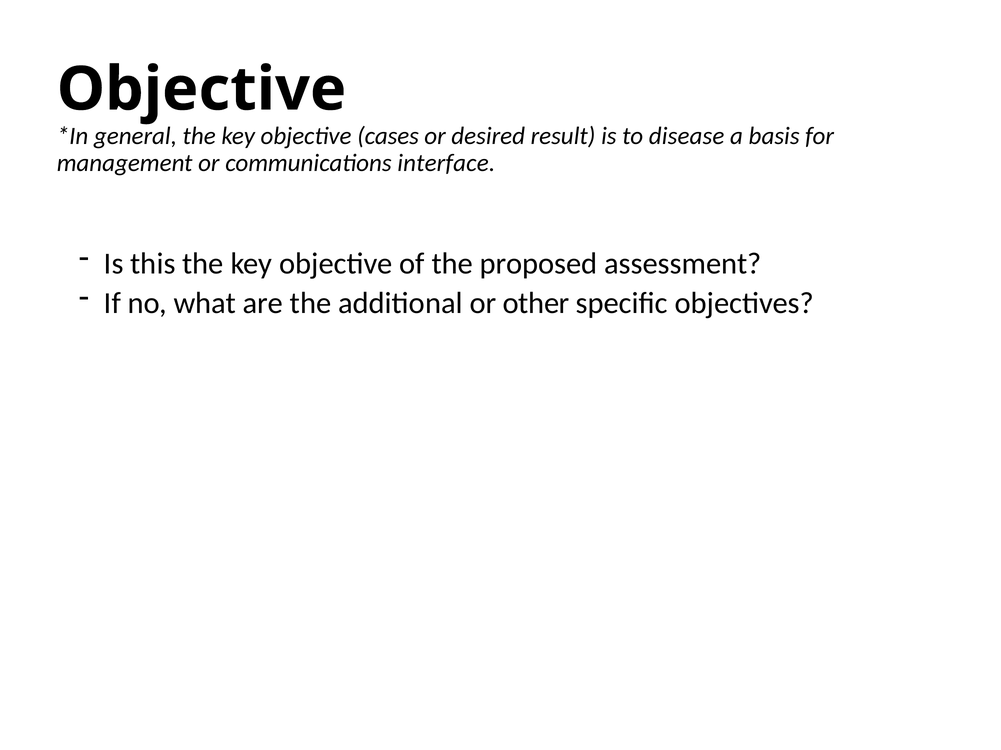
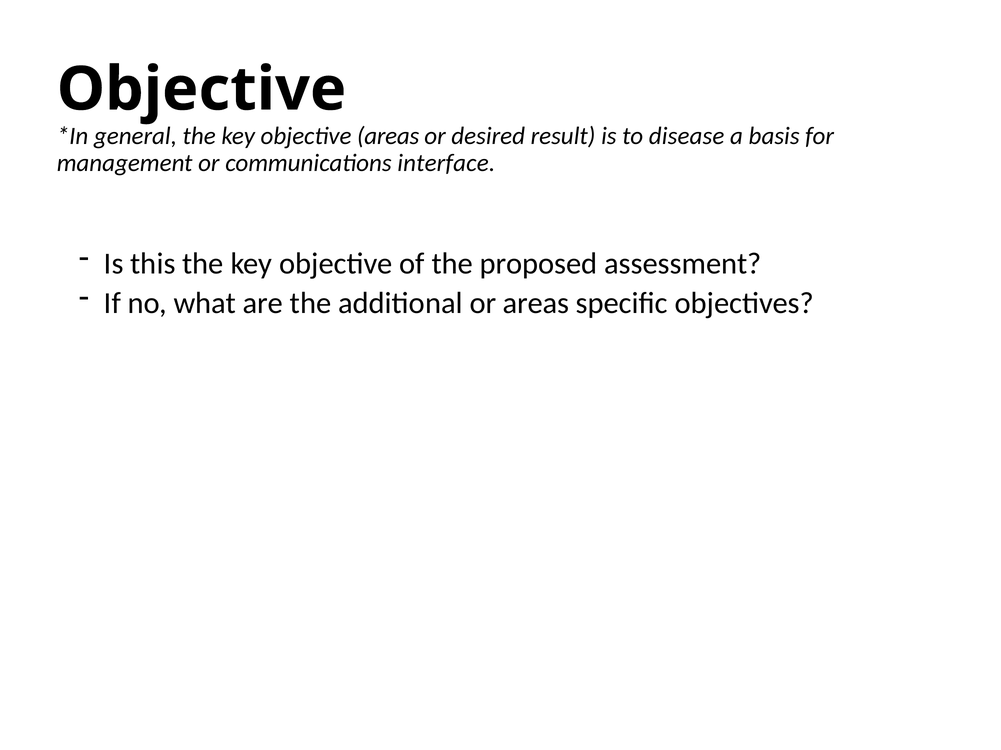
cases at (388, 136): cases -> areas
or other: other -> areas
